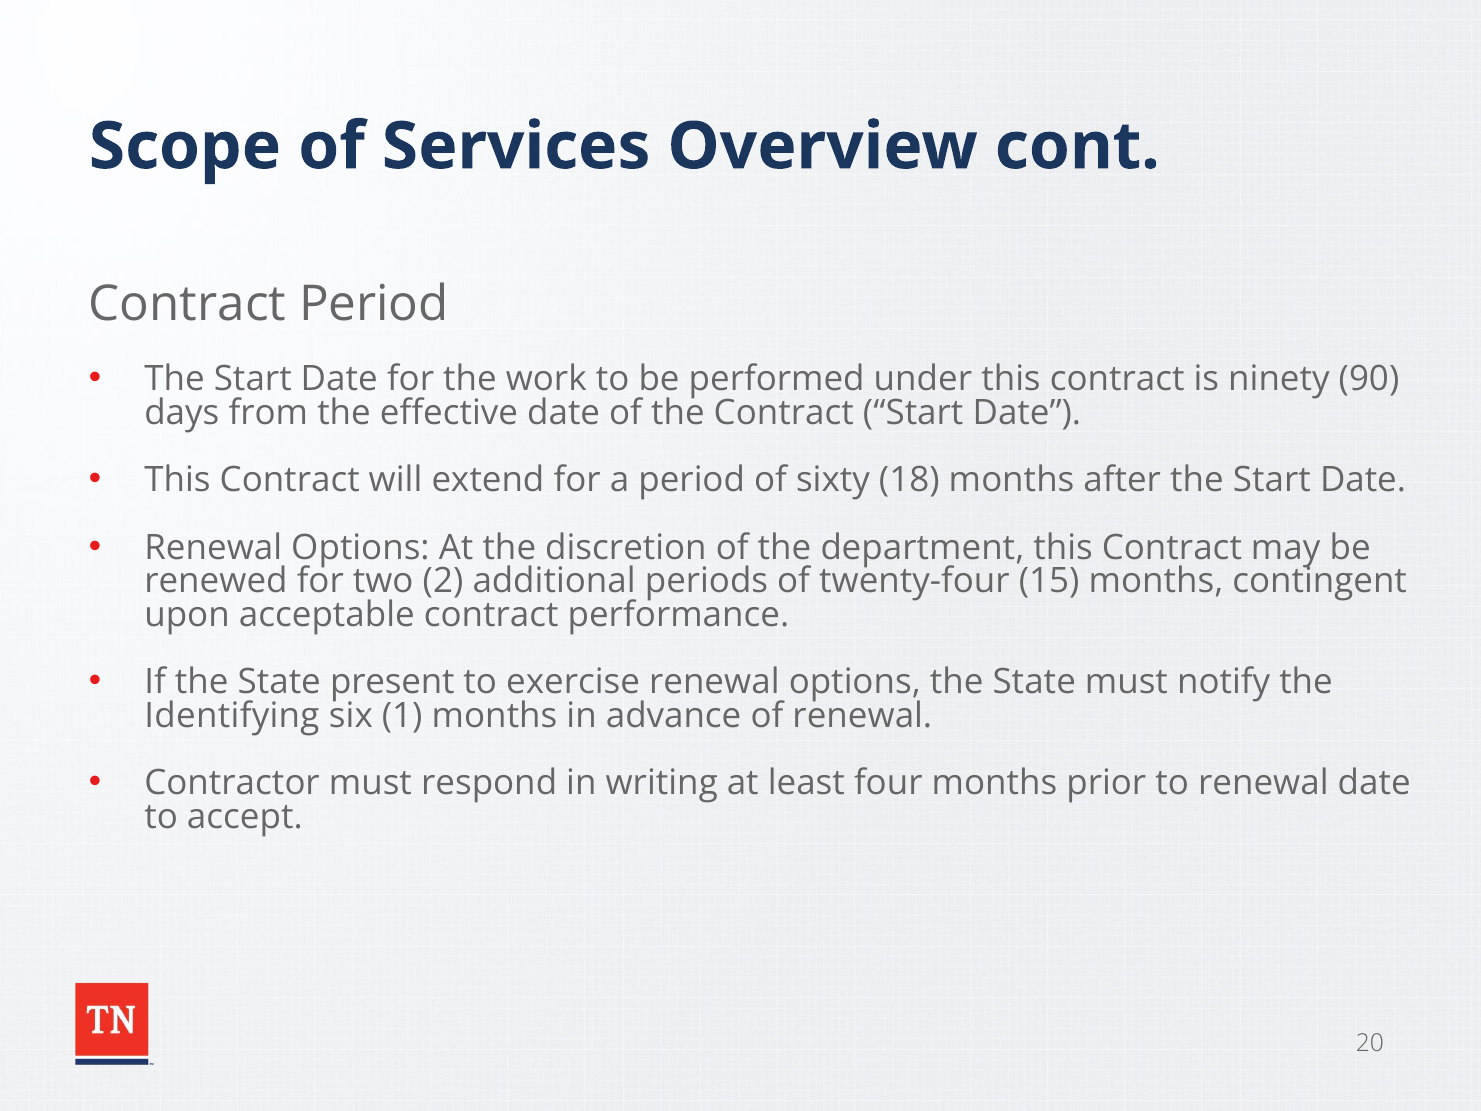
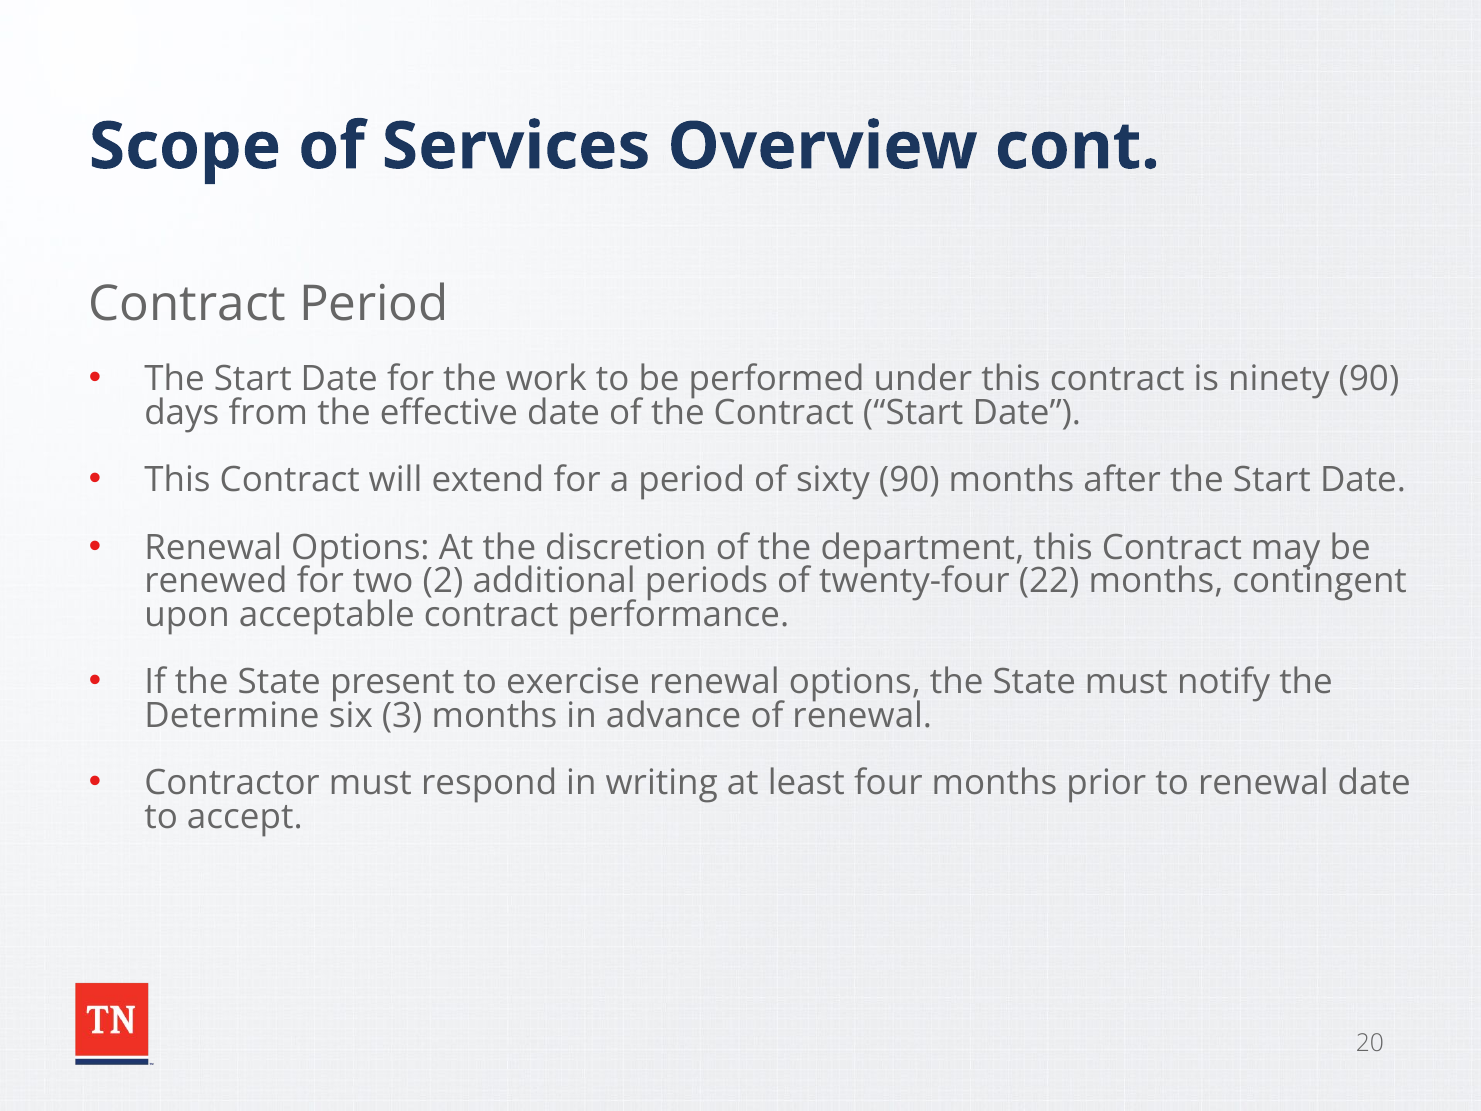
sixty 18: 18 -> 90
15: 15 -> 22
Identifying: Identifying -> Determine
1: 1 -> 3
